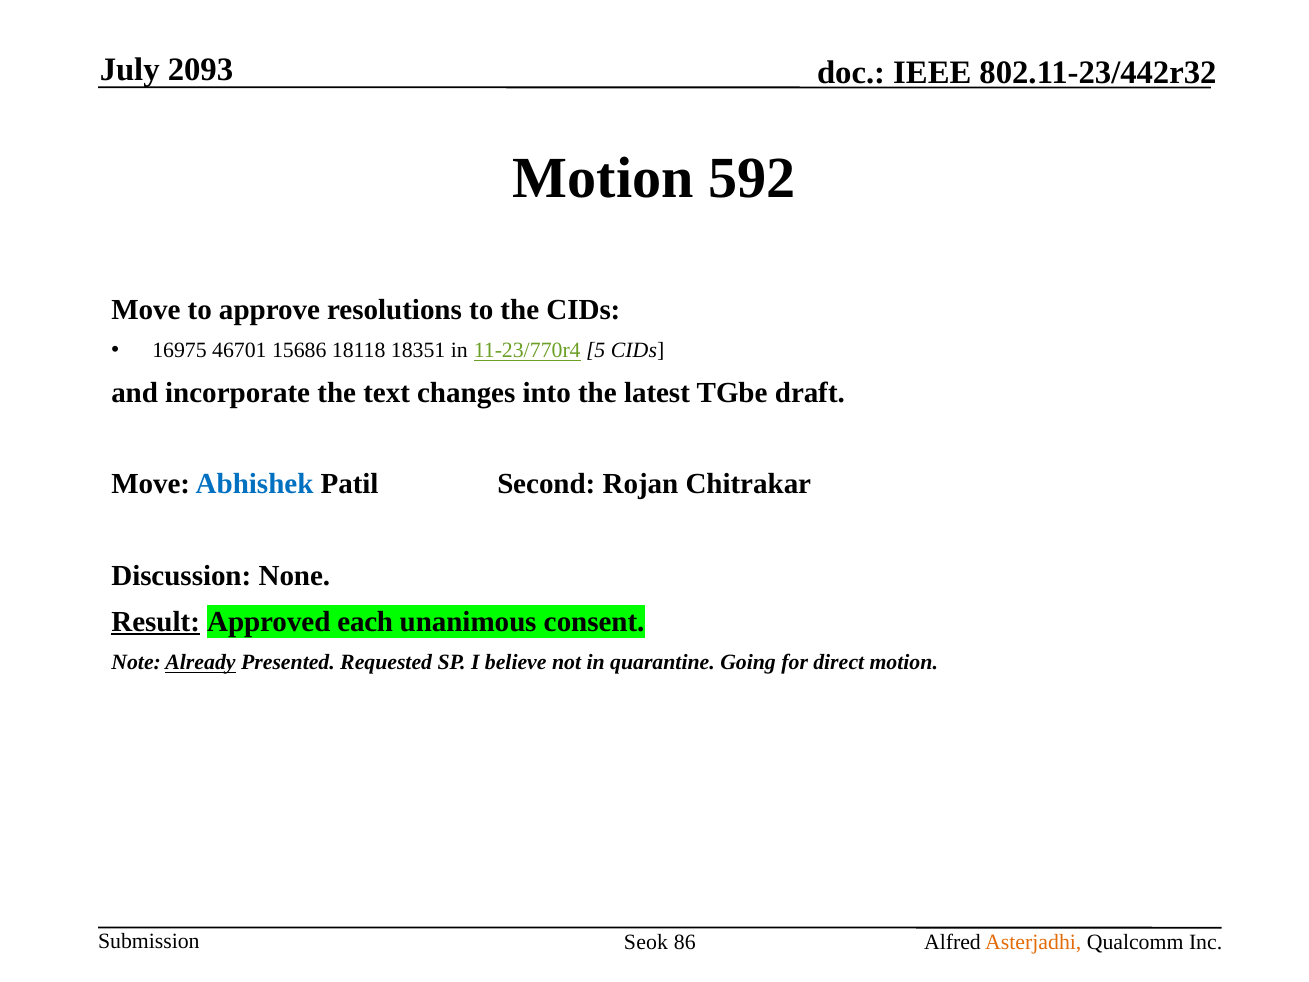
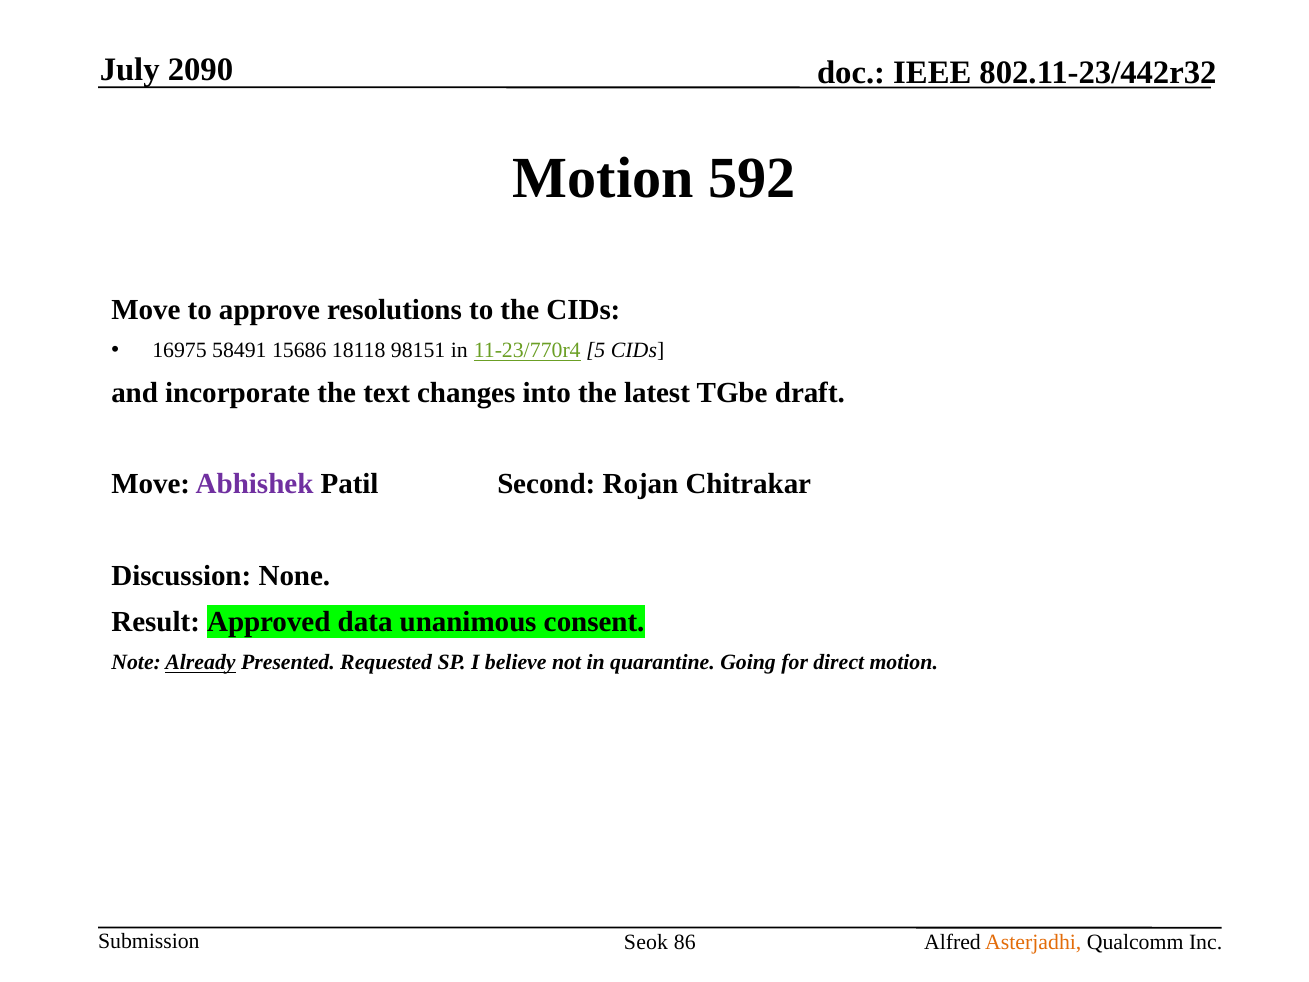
2093: 2093 -> 2090
46701: 46701 -> 58491
18351: 18351 -> 98151
Abhishek colour: blue -> purple
Result underline: present -> none
each: each -> data
